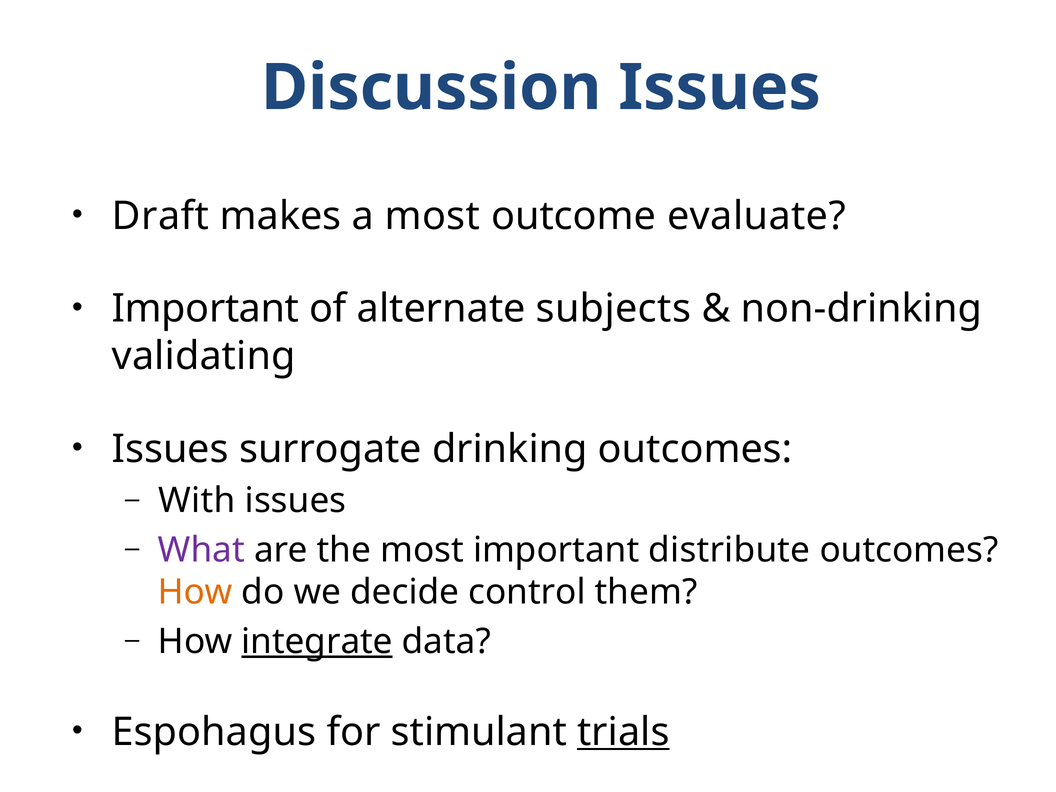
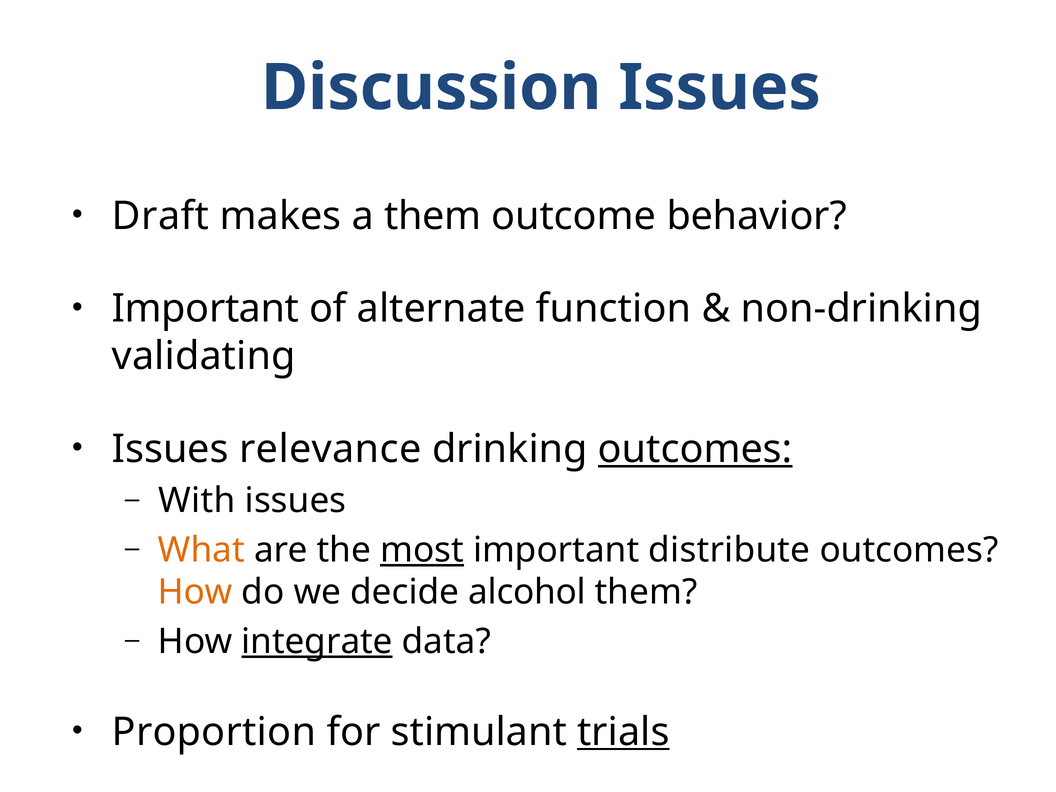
a most: most -> them
evaluate: evaluate -> behavior
subjects: subjects -> function
surrogate: surrogate -> relevance
outcomes at (695, 449) underline: none -> present
What colour: purple -> orange
most at (422, 550) underline: none -> present
control: control -> alcohol
Espohagus: Espohagus -> Proportion
